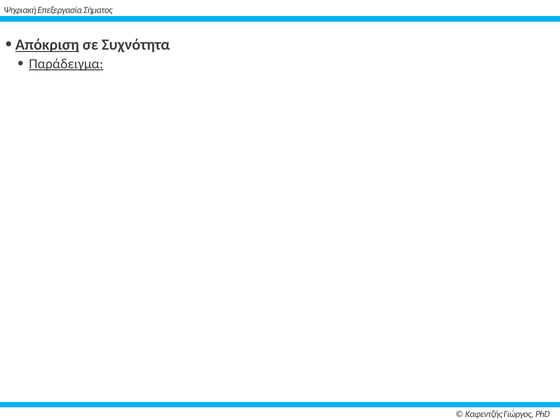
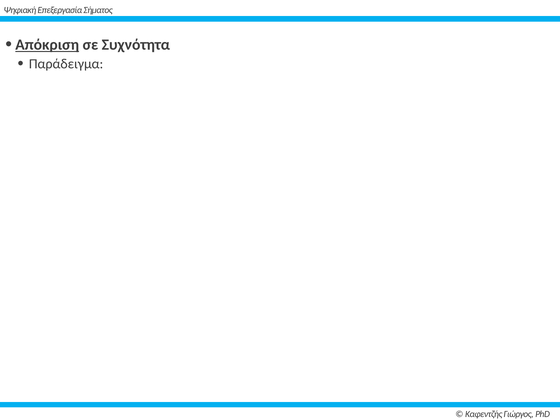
Παράδειγμα underline: present -> none
